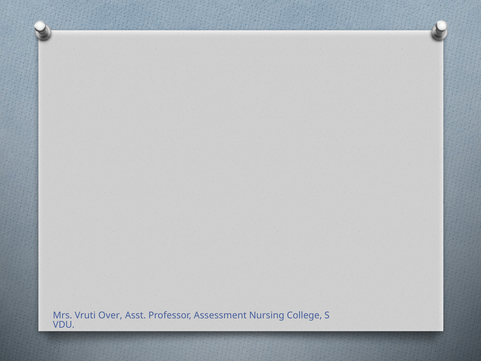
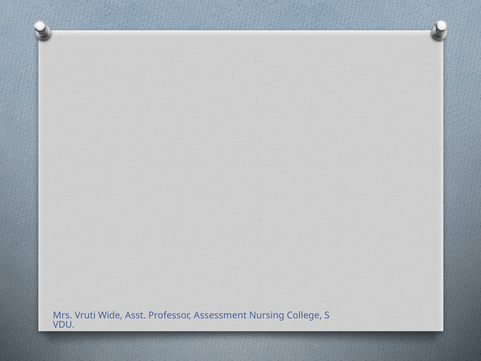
Over: Over -> Wide
